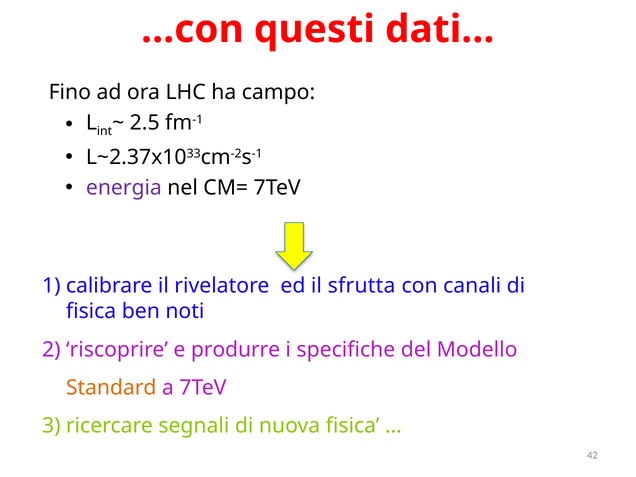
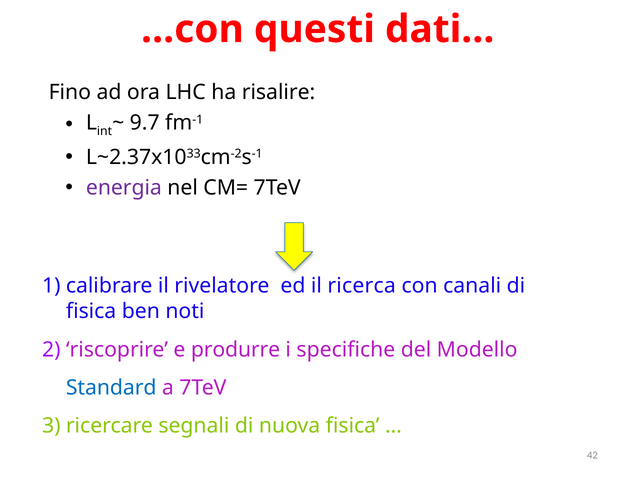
campo: campo -> risalire
2.5: 2.5 -> 9.7
sfrutta: sfrutta -> ricerca
Standard colour: orange -> blue
